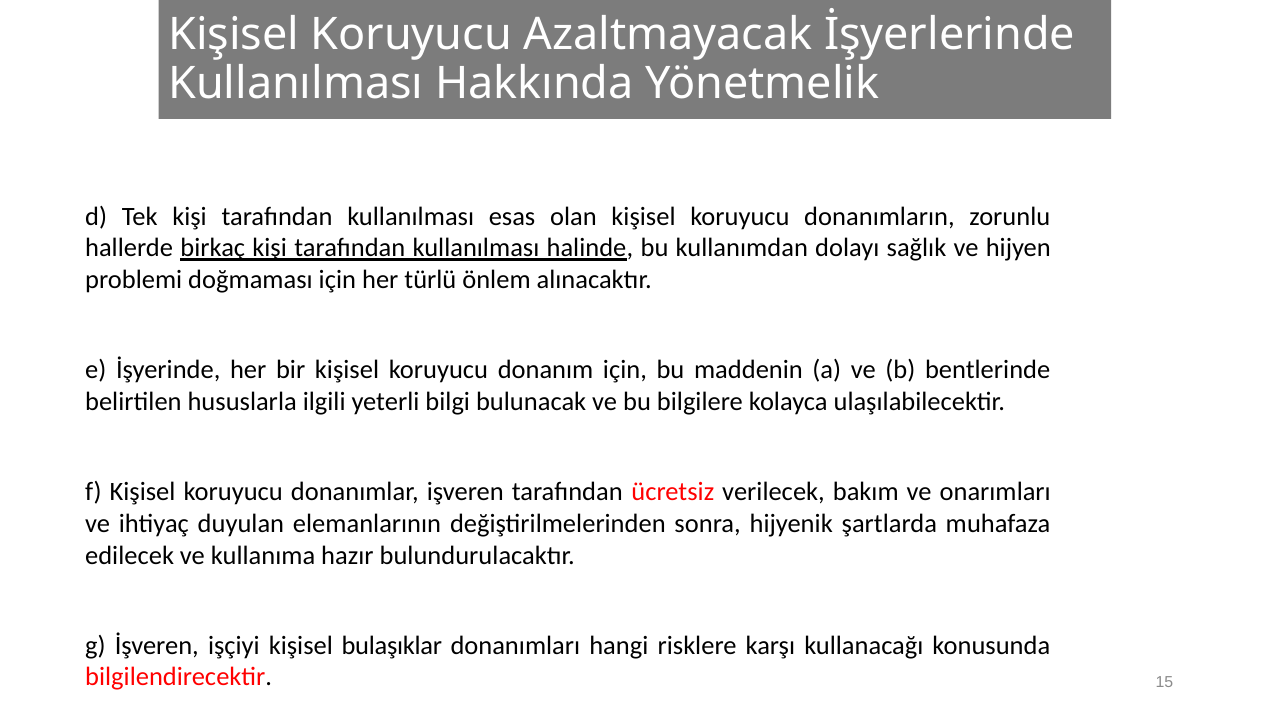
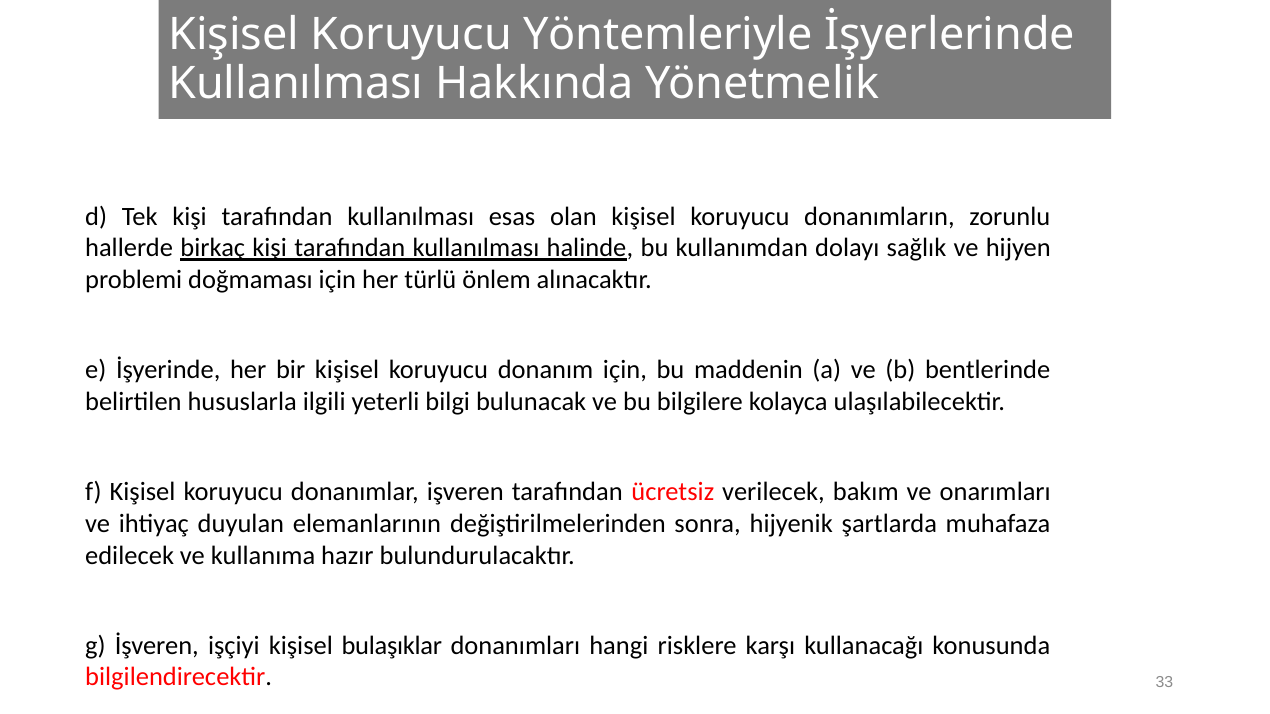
Azaltmayacak: Azaltmayacak -> Yöntemleriyle
15: 15 -> 33
